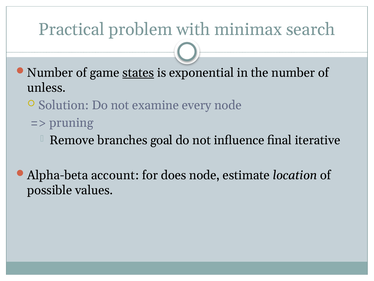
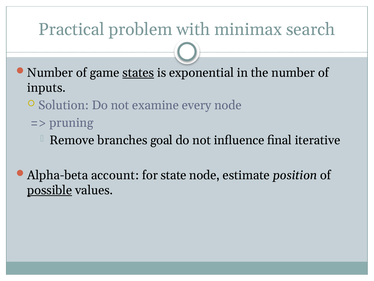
unless: unless -> inputs
does: does -> state
location: location -> position
possible underline: none -> present
